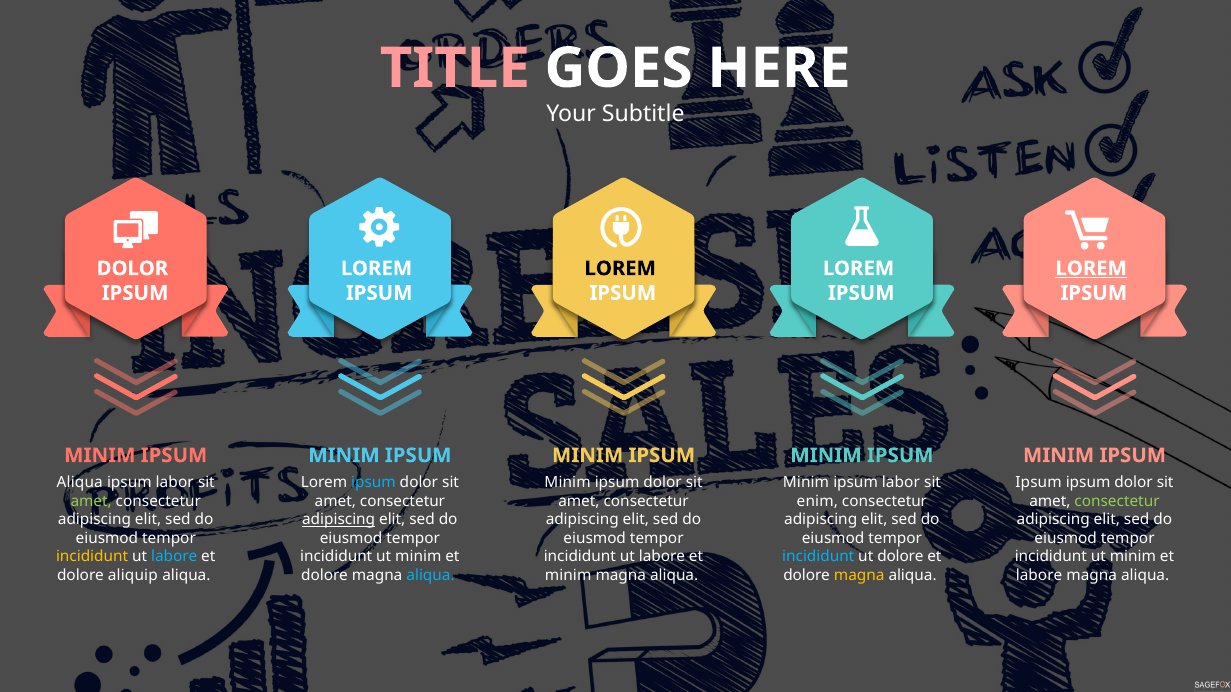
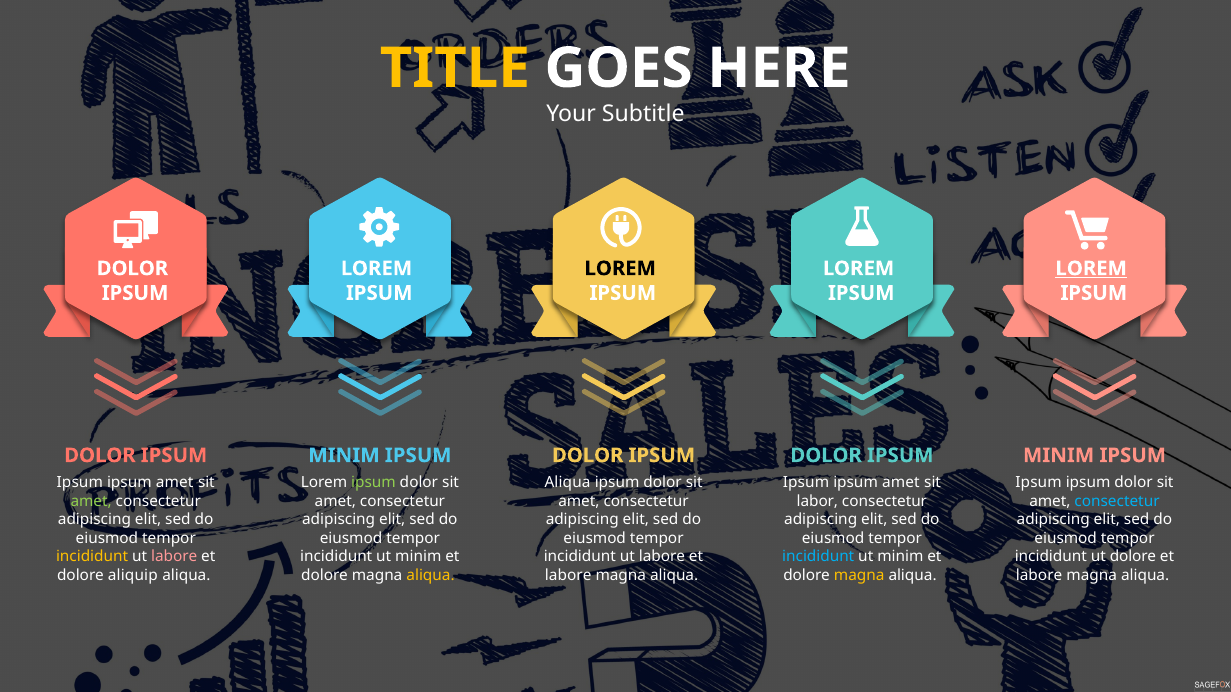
TITLE colour: pink -> yellow
MINIM at (100, 456): MINIM -> DOLOR
MINIM at (588, 456): MINIM -> DOLOR
MINIM at (826, 456): MINIM -> DOLOR
Aliqua at (80, 483): Aliqua -> Ipsum
labor at (175, 483): labor -> amet
ipsum at (374, 483) colour: light blue -> light green
Minim at (568, 483): Minim -> Aliqua
Minim at (806, 483): Minim -> Ipsum
labor at (901, 483): labor -> amet
enim: enim -> labor
consectetur at (1117, 501) colour: light green -> light blue
adipiscing at (339, 520) underline: present -> none
labore at (174, 557) colour: light blue -> pink
dolore at (900, 557): dolore -> minim
minim at (1133, 557): minim -> dolore
aliqua at (431, 575) colour: light blue -> yellow
minim at (568, 575): minim -> labore
